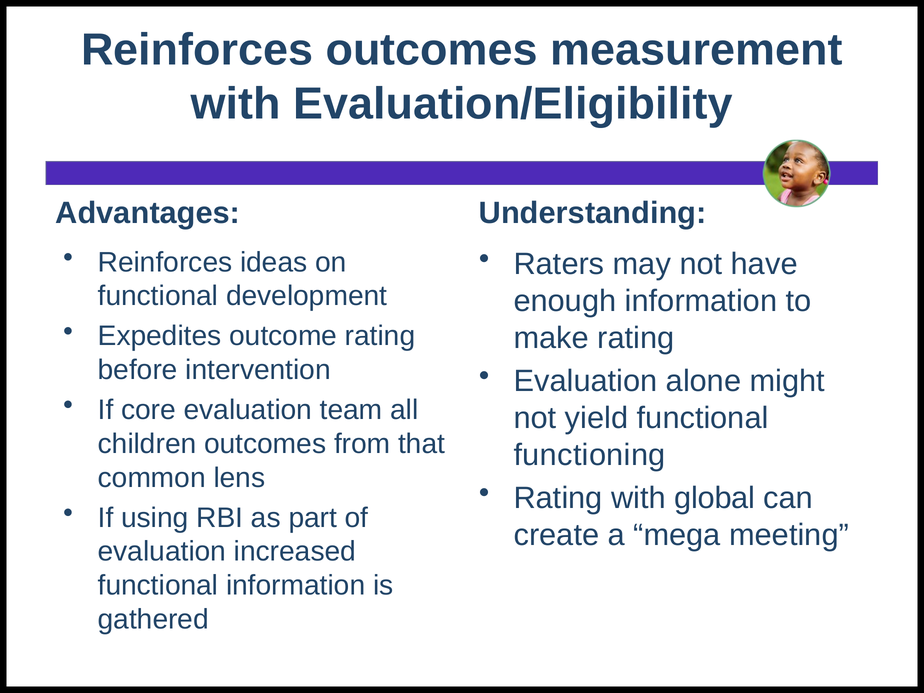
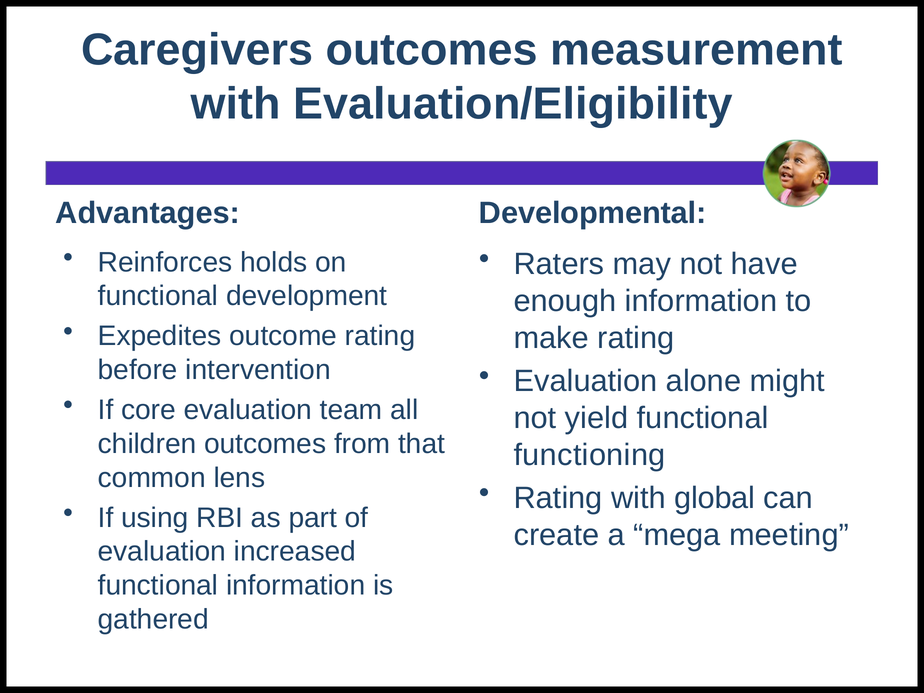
Reinforces at (197, 50): Reinforces -> Caregivers
Understanding: Understanding -> Developmental
ideas: ideas -> holds
